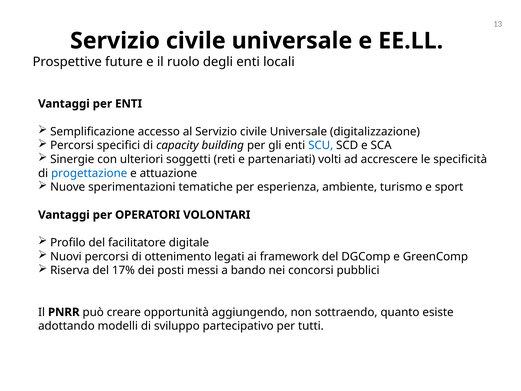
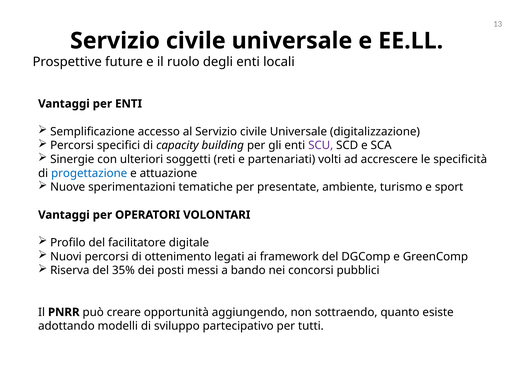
SCU colour: blue -> purple
esperienza: esperienza -> presentate
17%: 17% -> 35%
